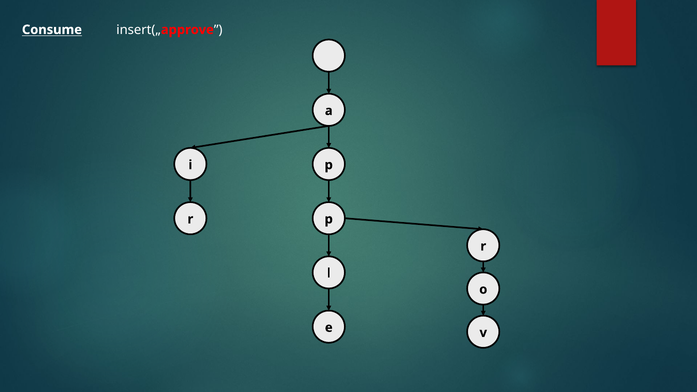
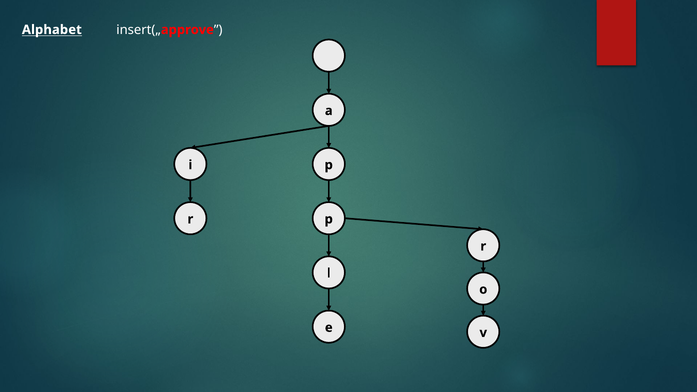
Consume: Consume -> Alphabet
